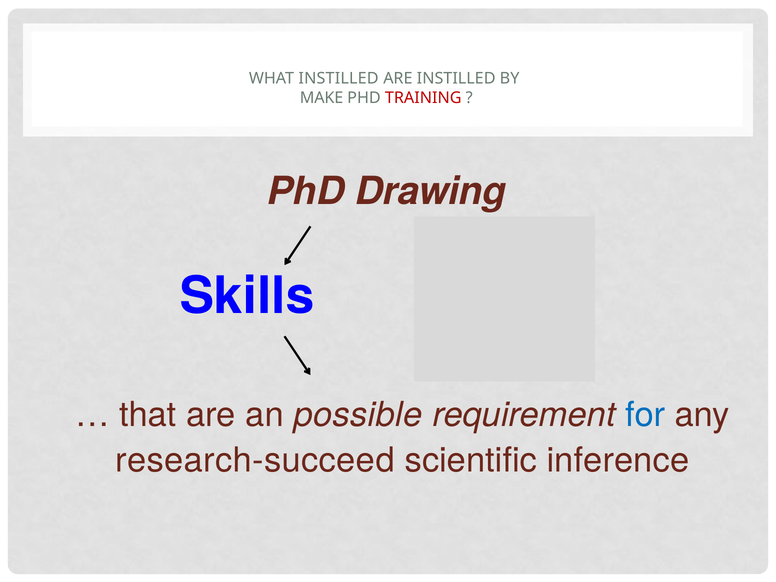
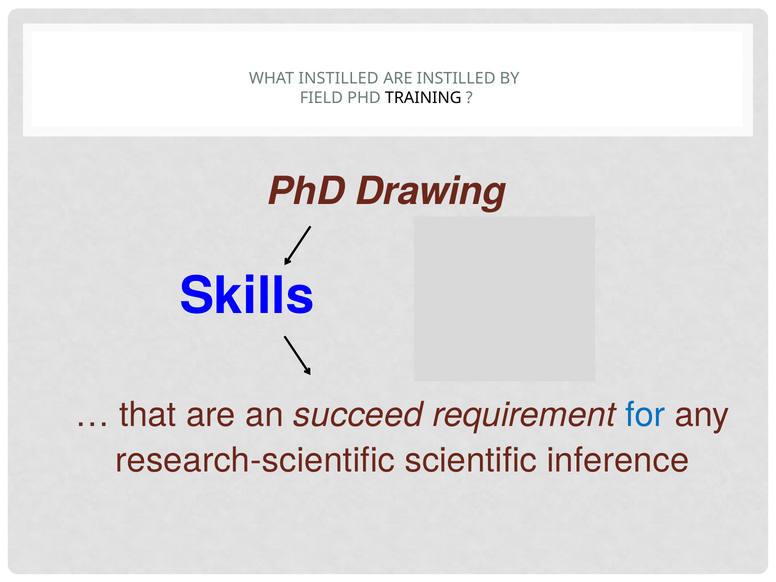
MAKE: MAKE -> FIELD
TRAINING colour: red -> black
possible: possible -> succeed
research-succeed: research-succeed -> research-scientific
